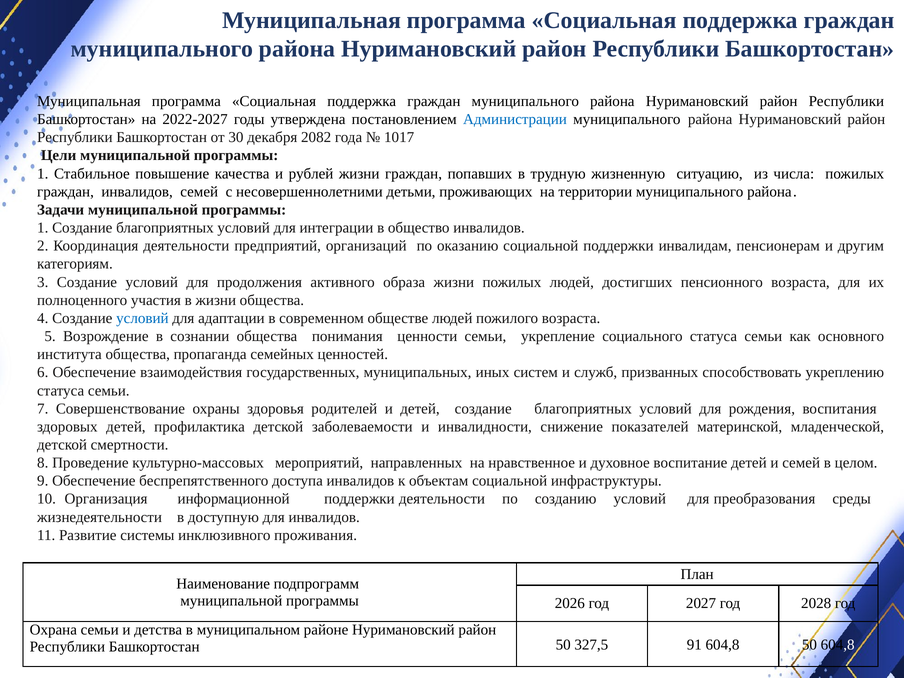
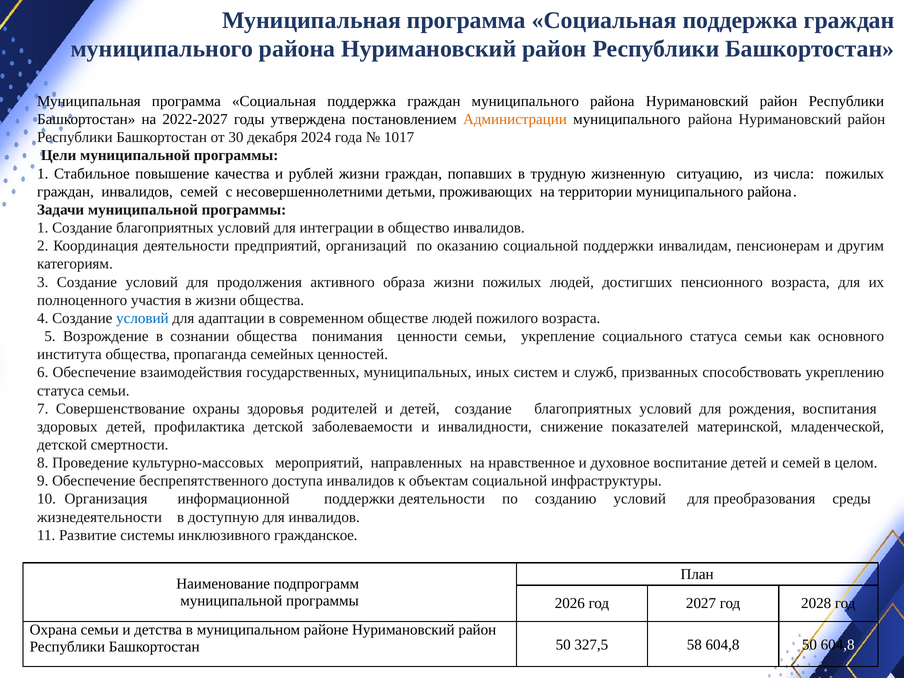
Администрации colour: blue -> orange
2082: 2082 -> 2024
проживания: проживания -> гражданское
91: 91 -> 58
